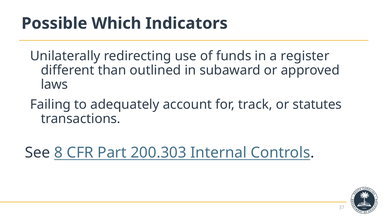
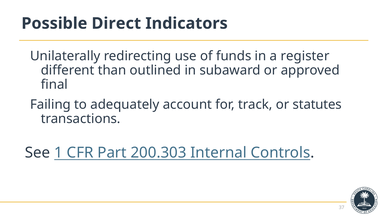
Which: Which -> Direct
laws: laws -> final
8: 8 -> 1
